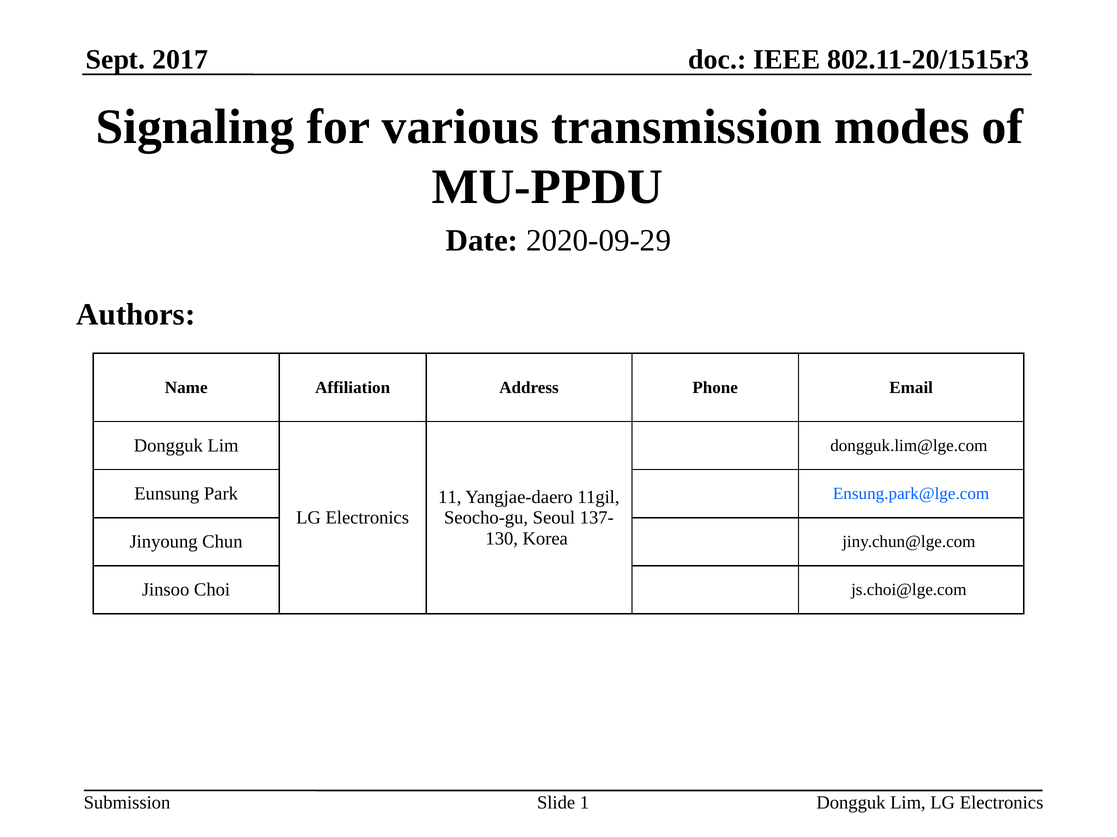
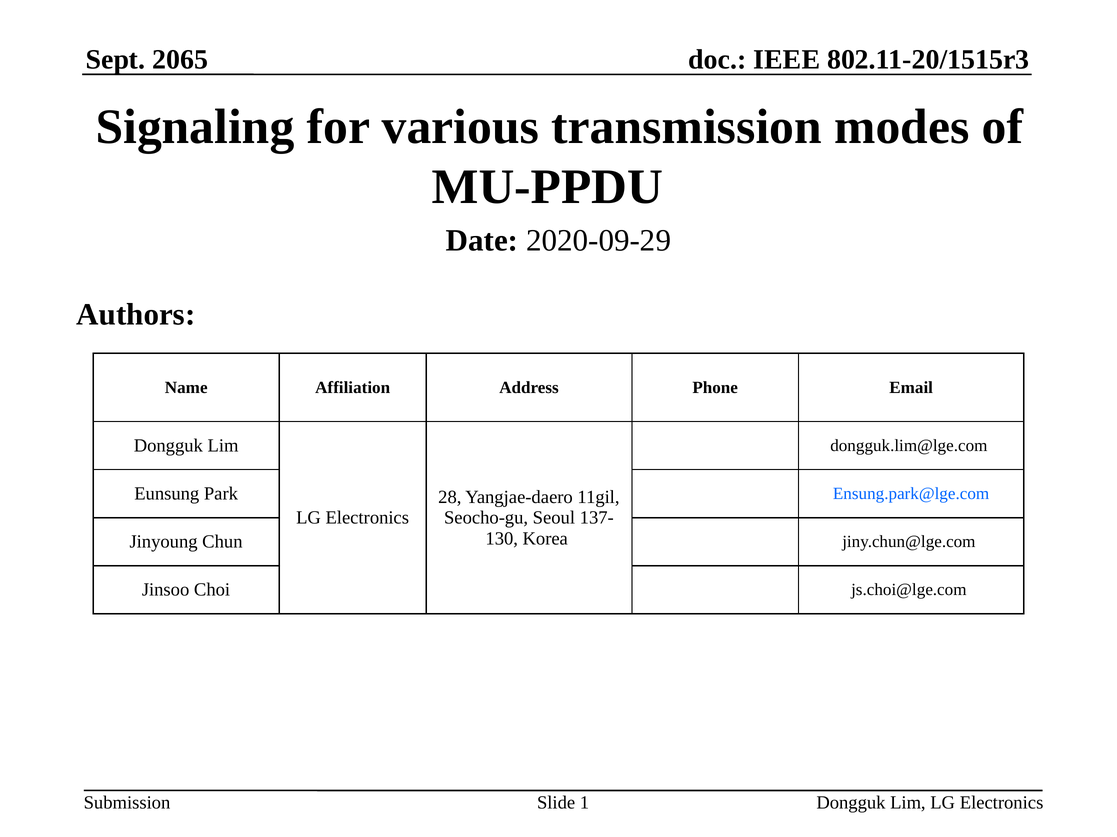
2017: 2017 -> 2065
11: 11 -> 28
